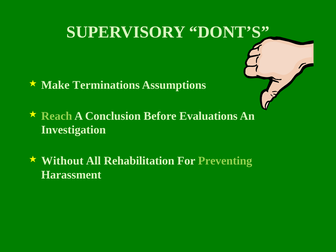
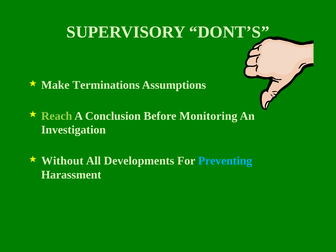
Evaluations: Evaluations -> Monitoring
Rehabilitation: Rehabilitation -> Developments
Preventing colour: light green -> light blue
